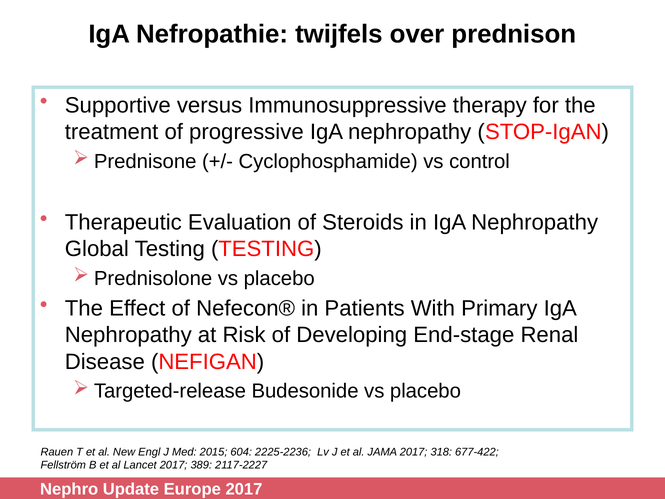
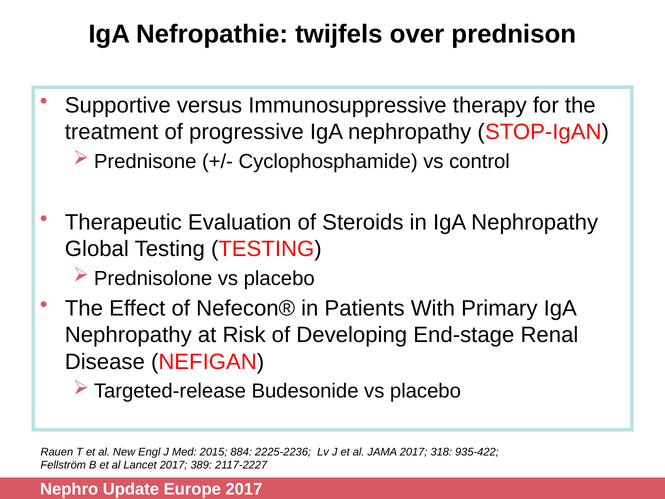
604: 604 -> 884
677-422: 677-422 -> 935-422
